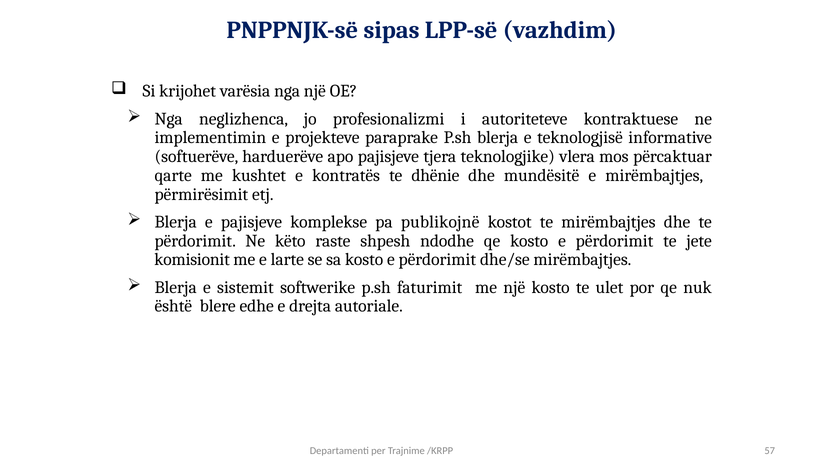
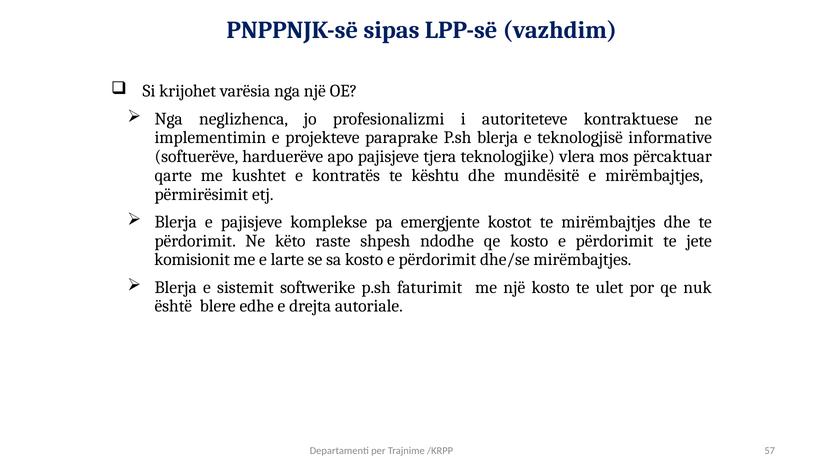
dhënie: dhënie -> kështu
publikojnë: publikojnë -> emergjente
